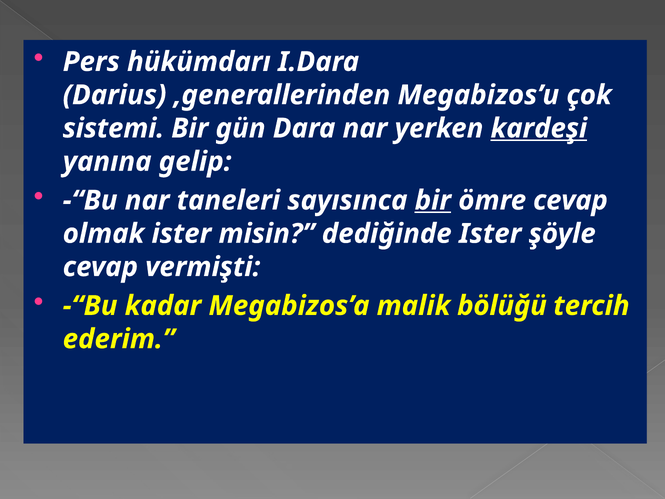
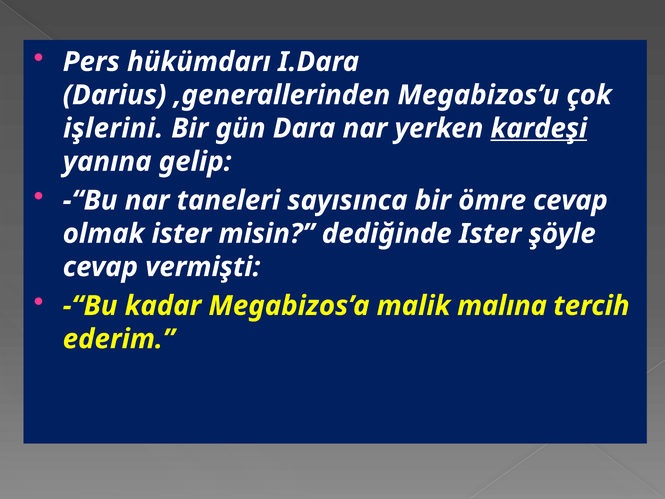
sistemi: sistemi -> işlerini
bir at (433, 200) underline: present -> none
bölüğü: bölüğü -> malına
